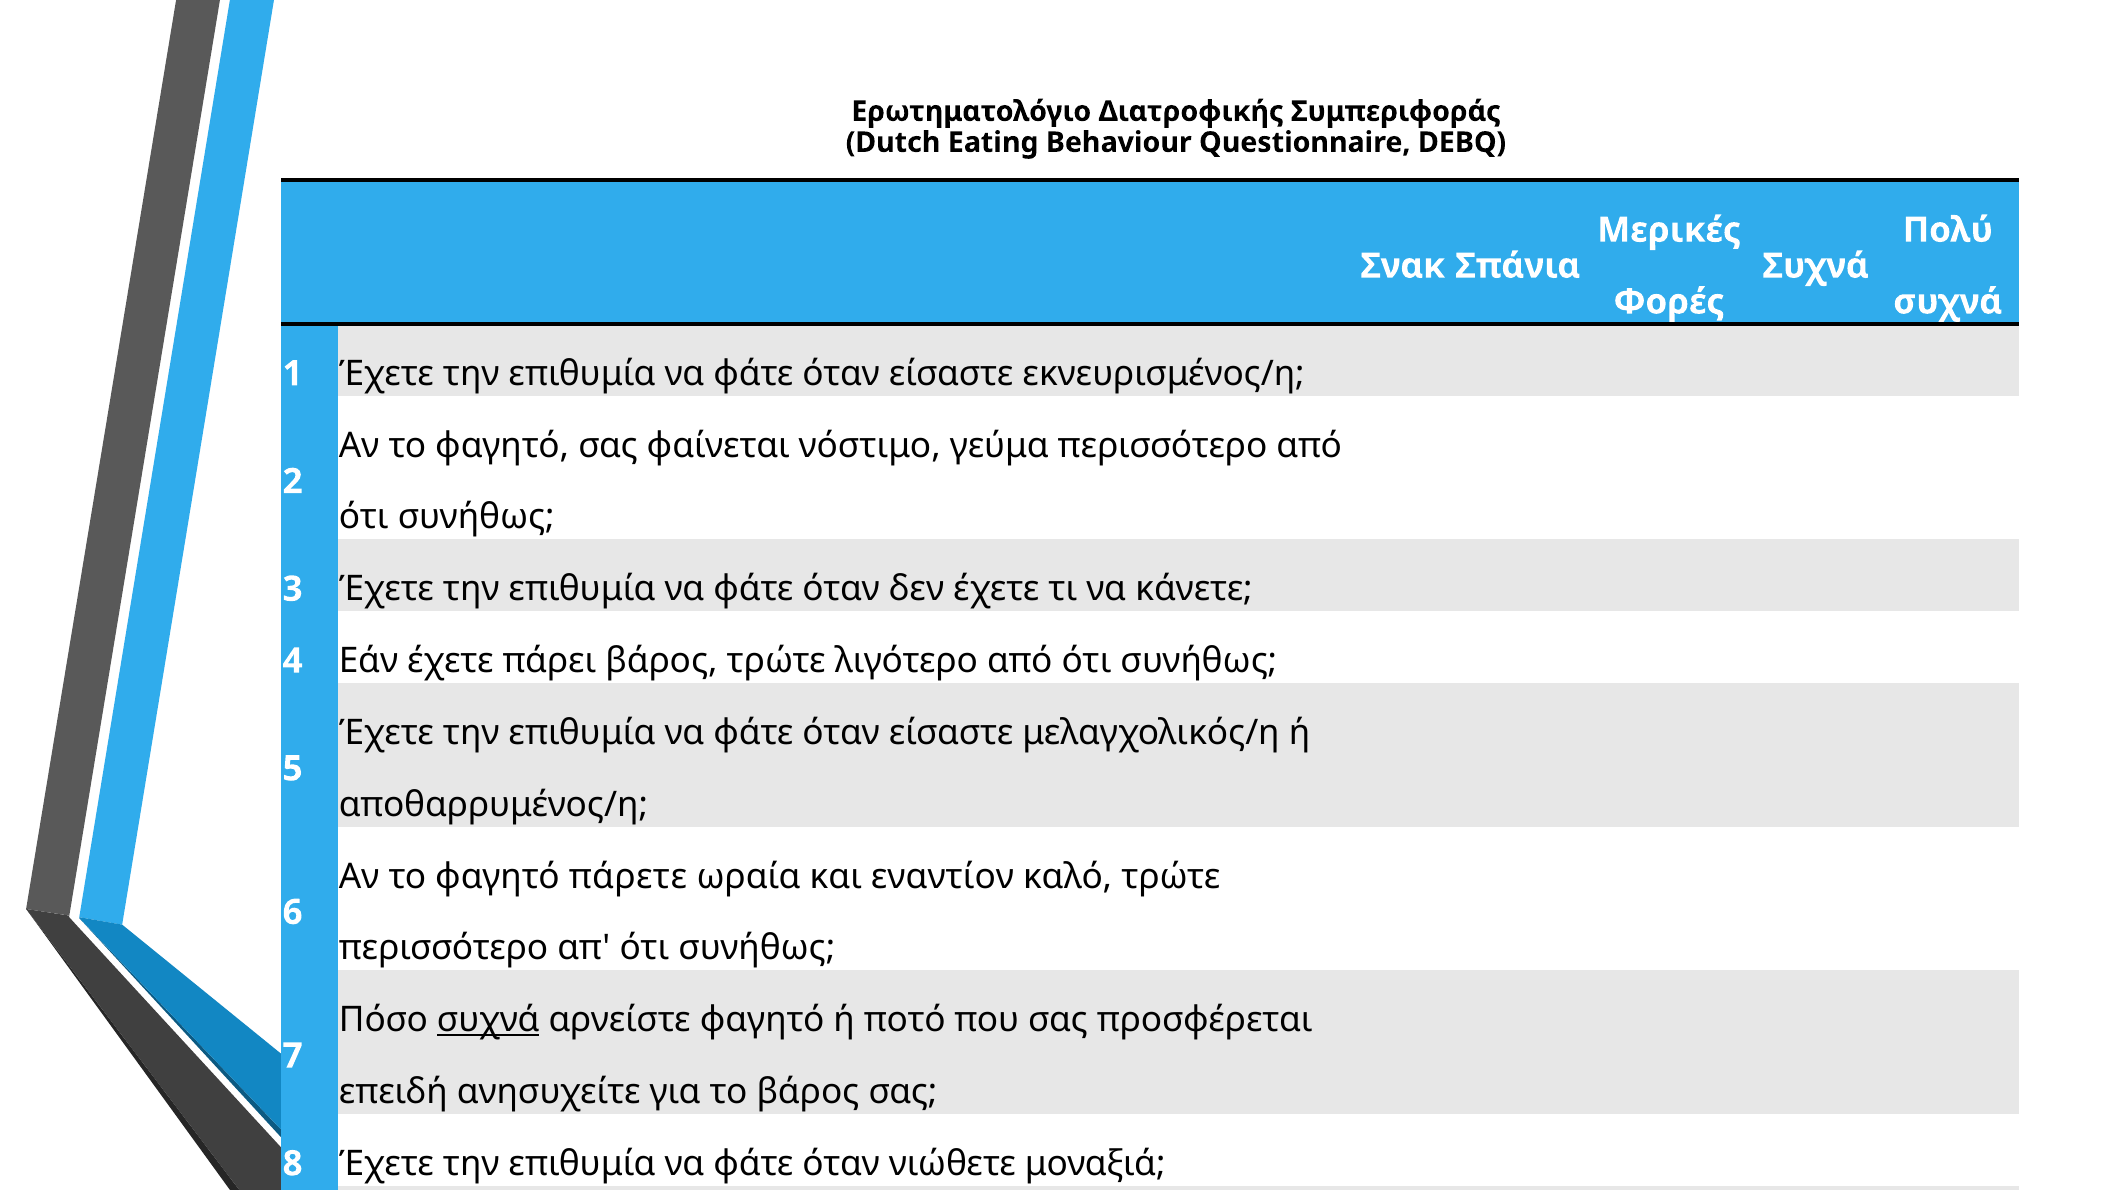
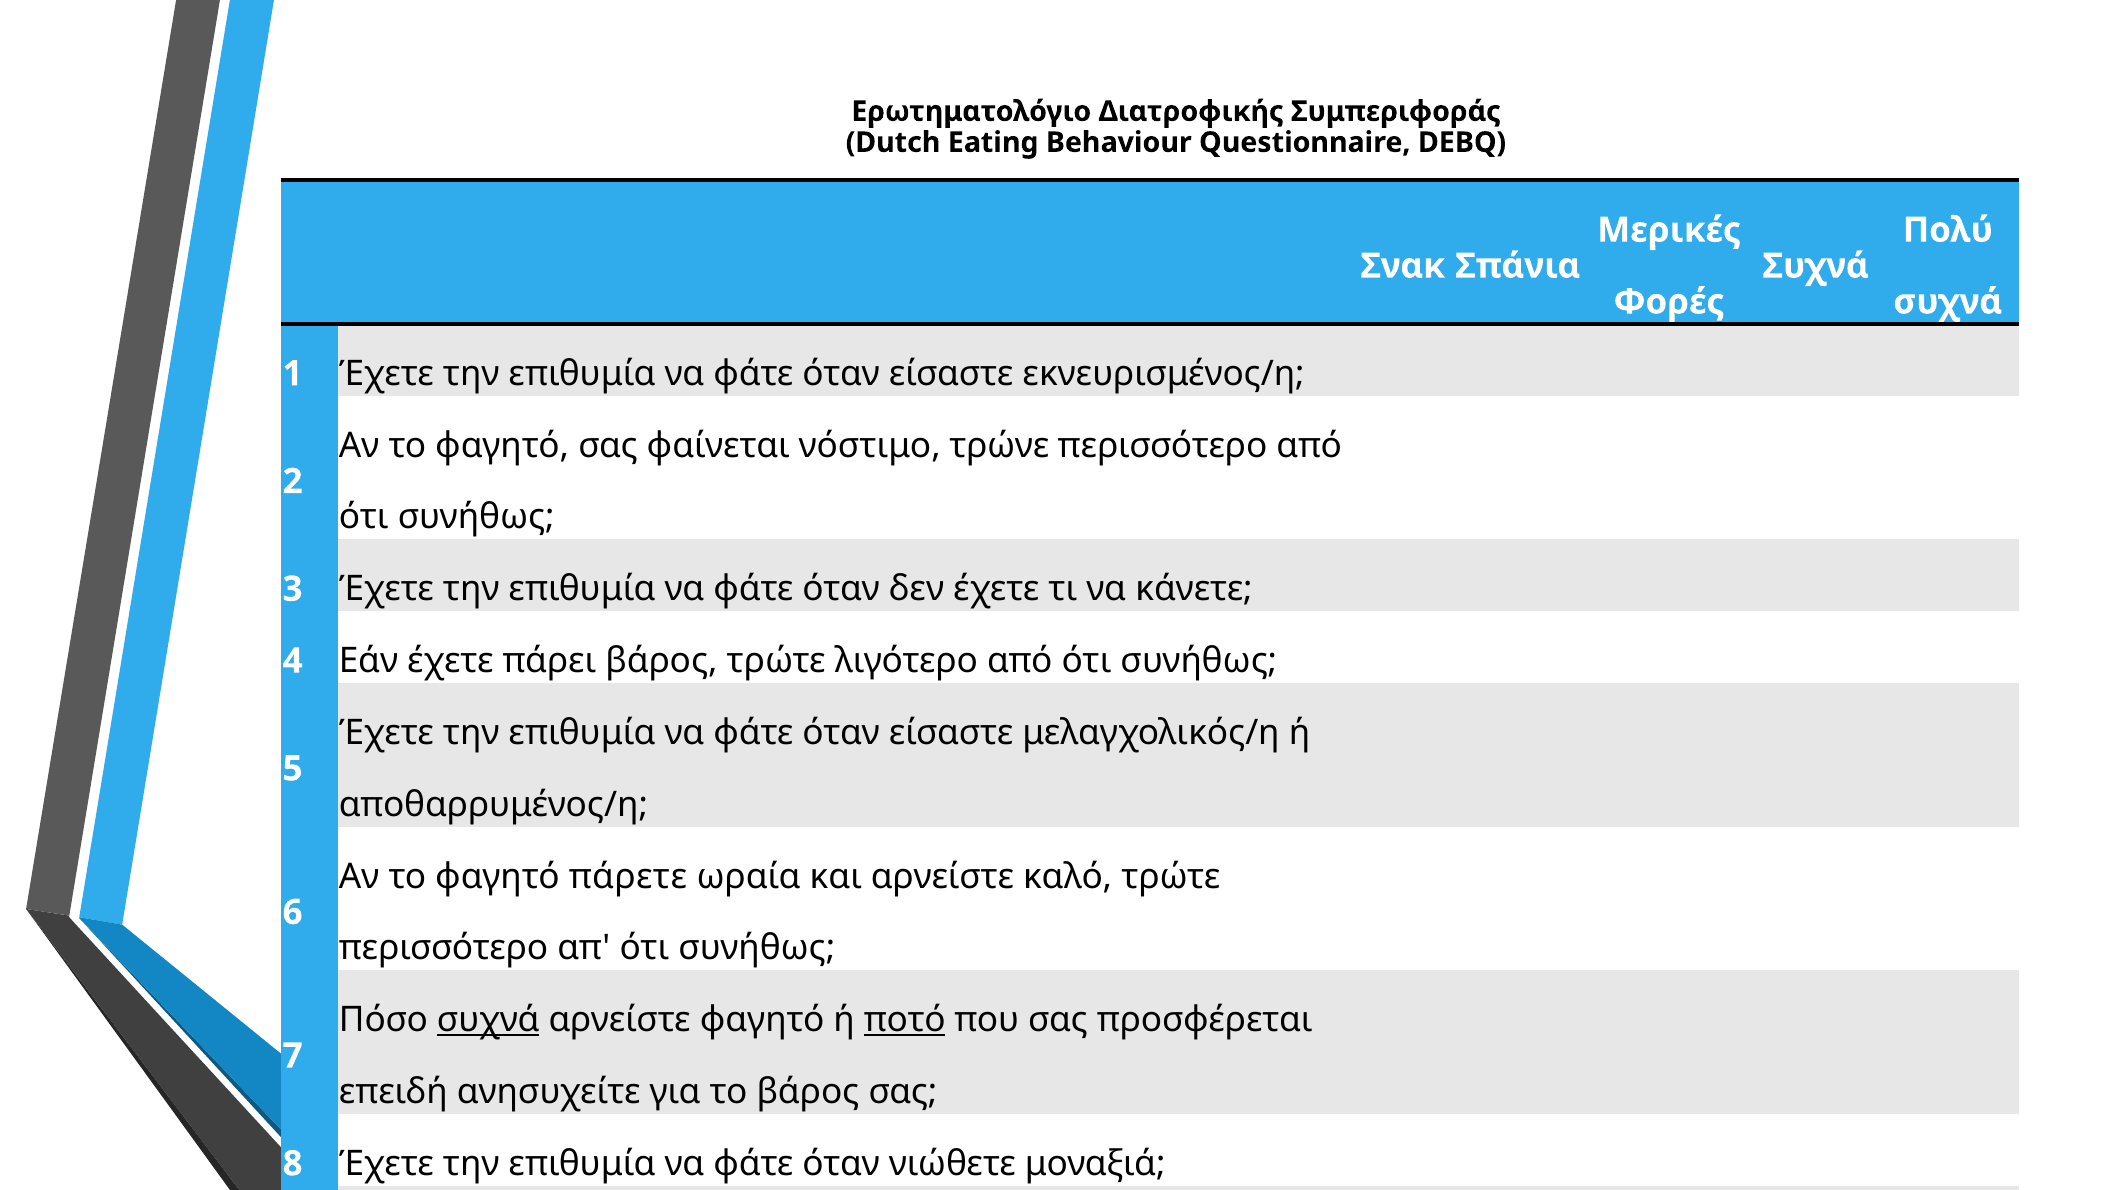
γεύμα: γεύμα -> τρώνε
και εναντίον: εναντίον -> αρνείστε
ποτό underline: none -> present
